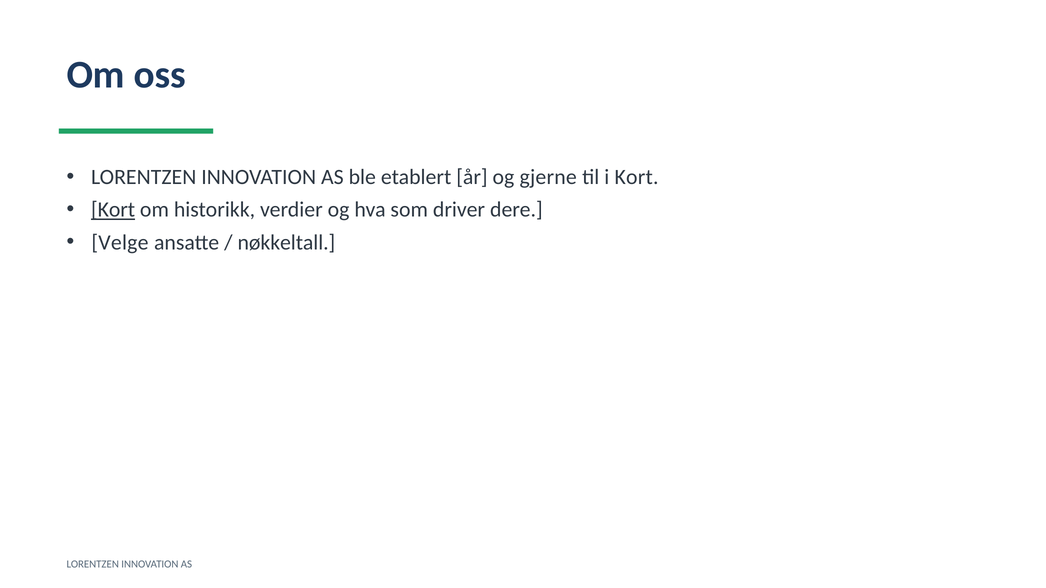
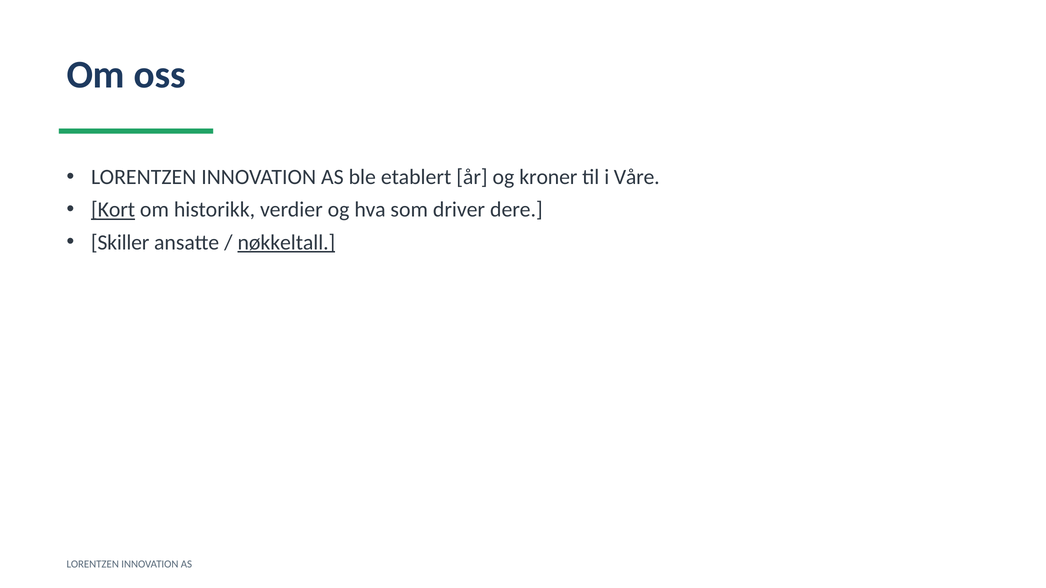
gjerne: gjerne -> kroner
i Kort: Kort -> Våre
Velge: Velge -> Skiller
nøkkeltall underline: none -> present
